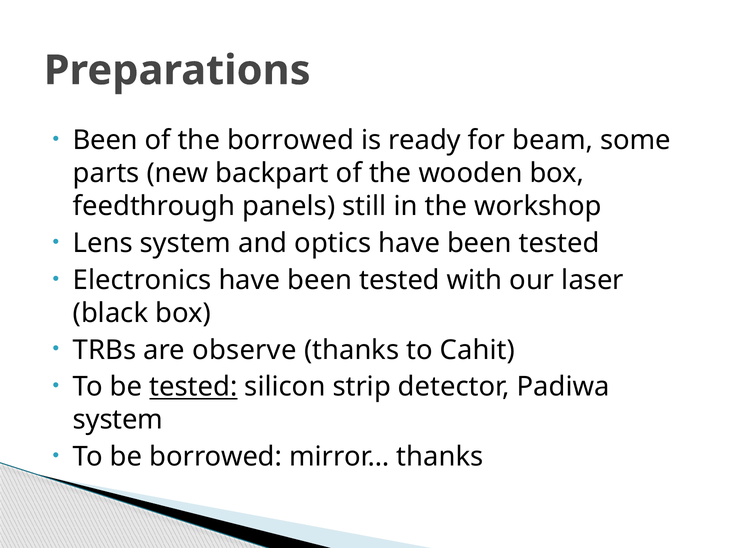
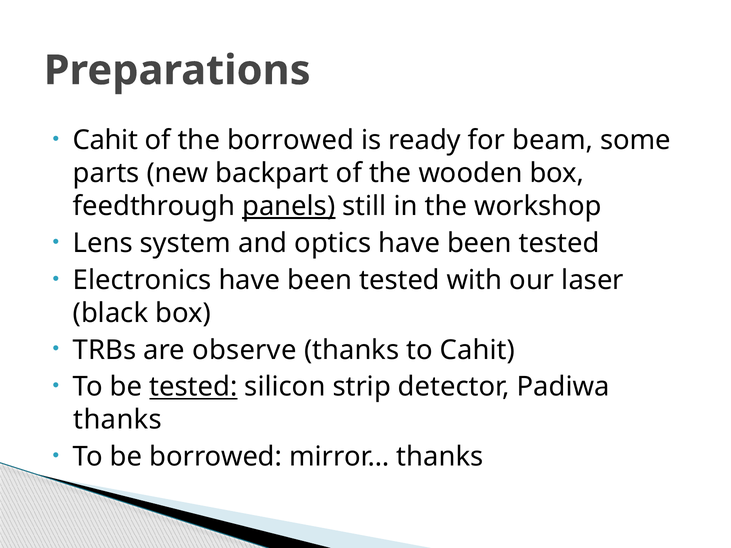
Been at (105, 140): Been -> Cahit
panels underline: none -> present
system at (118, 420): system -> thanks
